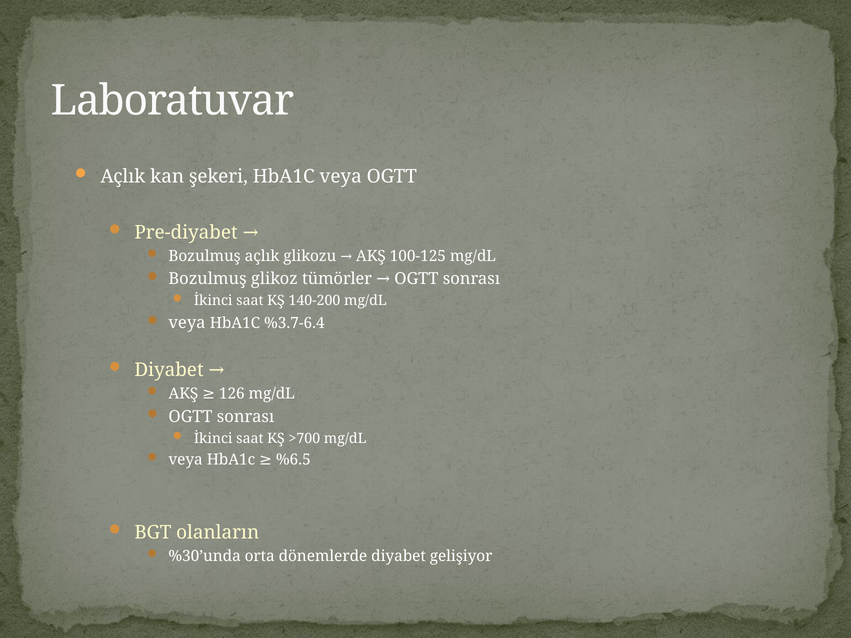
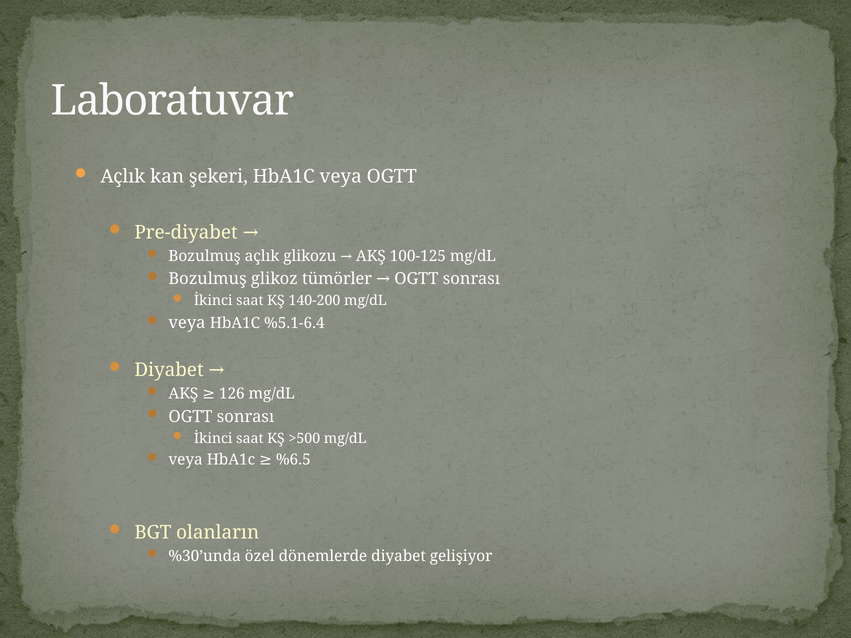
%3.7-6.4: %3.7-6.4 -> %5.1-6.4
>700: >700 -> >500
orta: orta -> özel
